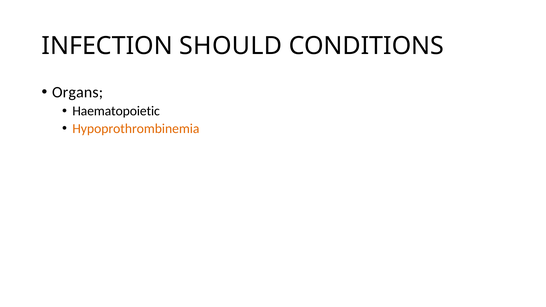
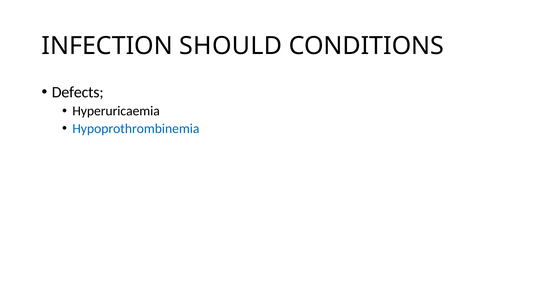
Organs: Organs -> Defects
Haematopoietic: Haematopoietic -> Hyperuricaemia
Hypoprothrombinemia colour: orange -> blue
